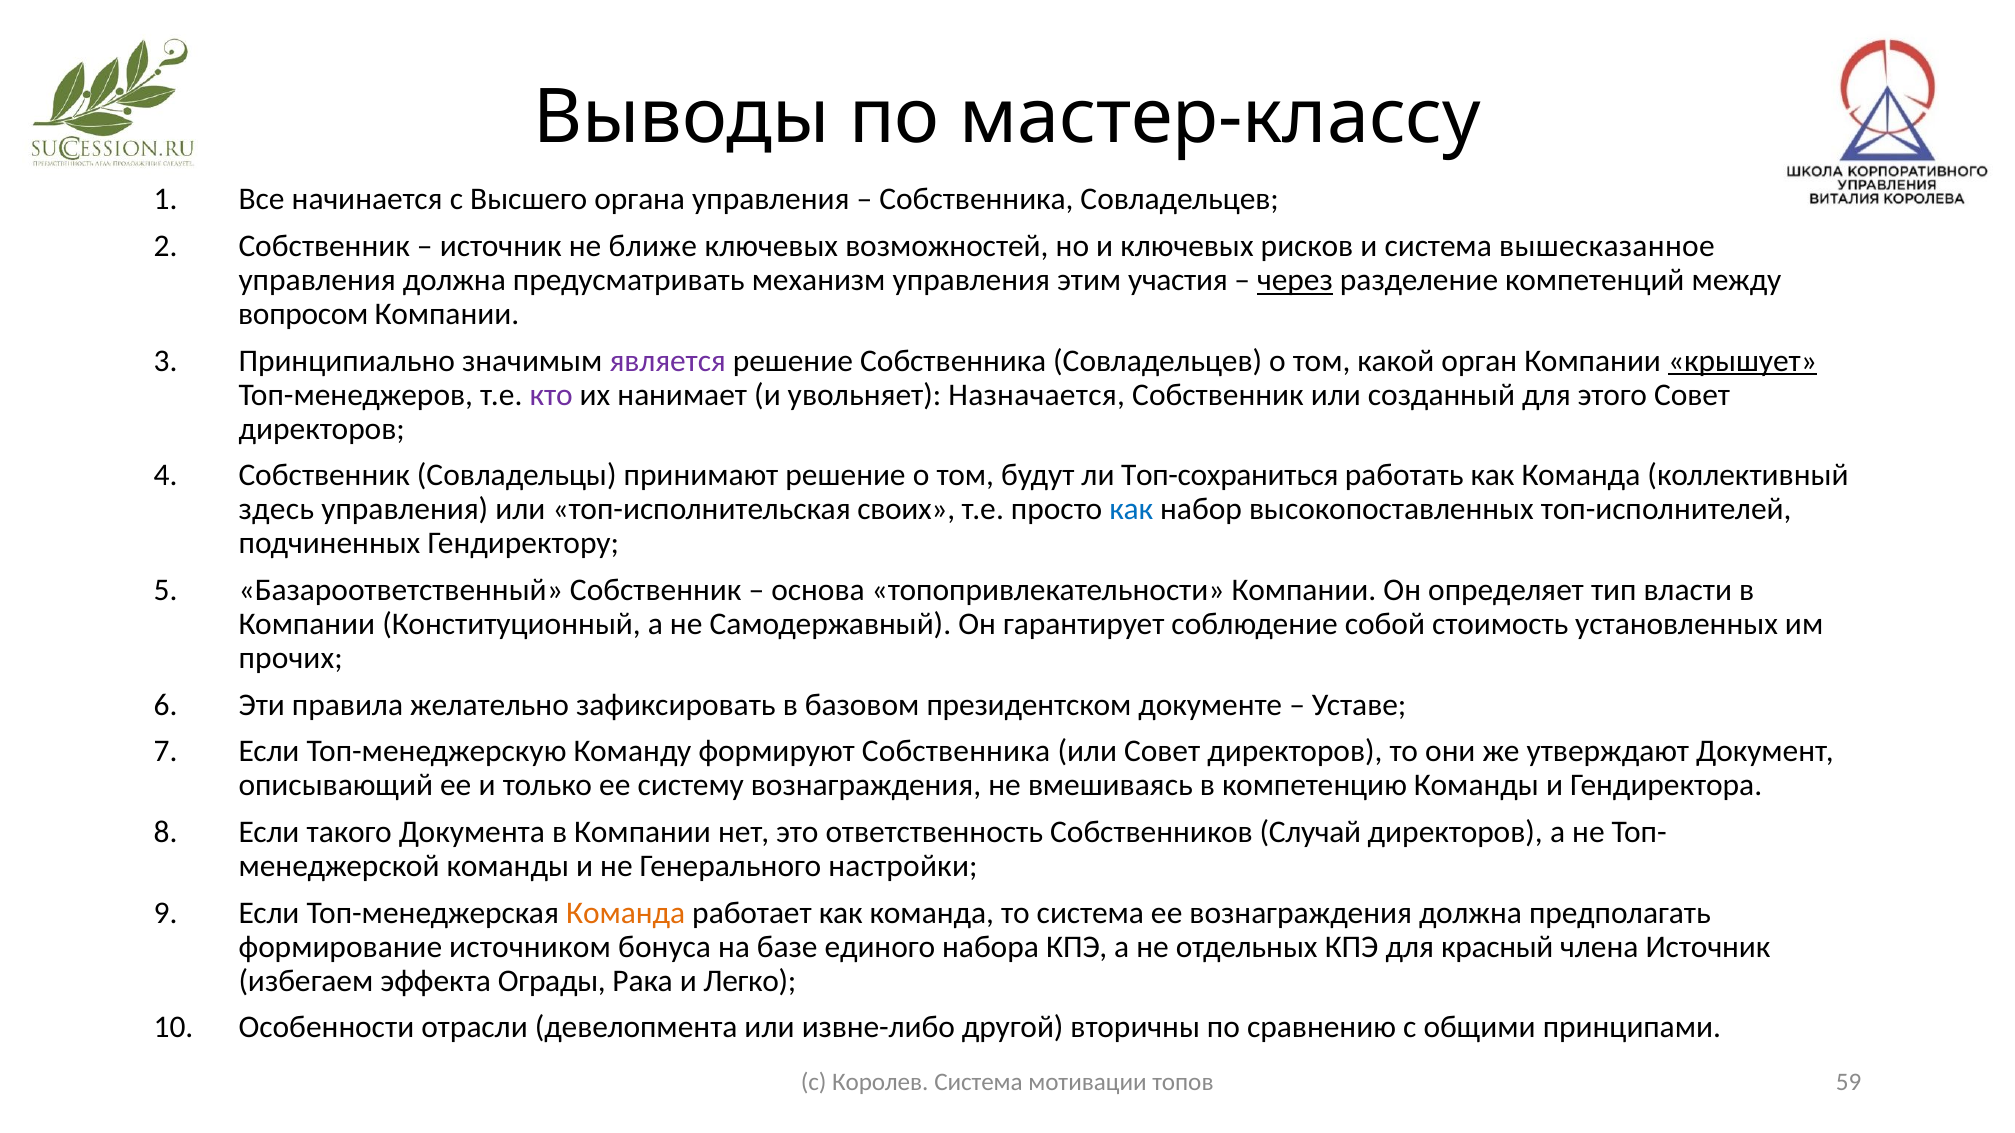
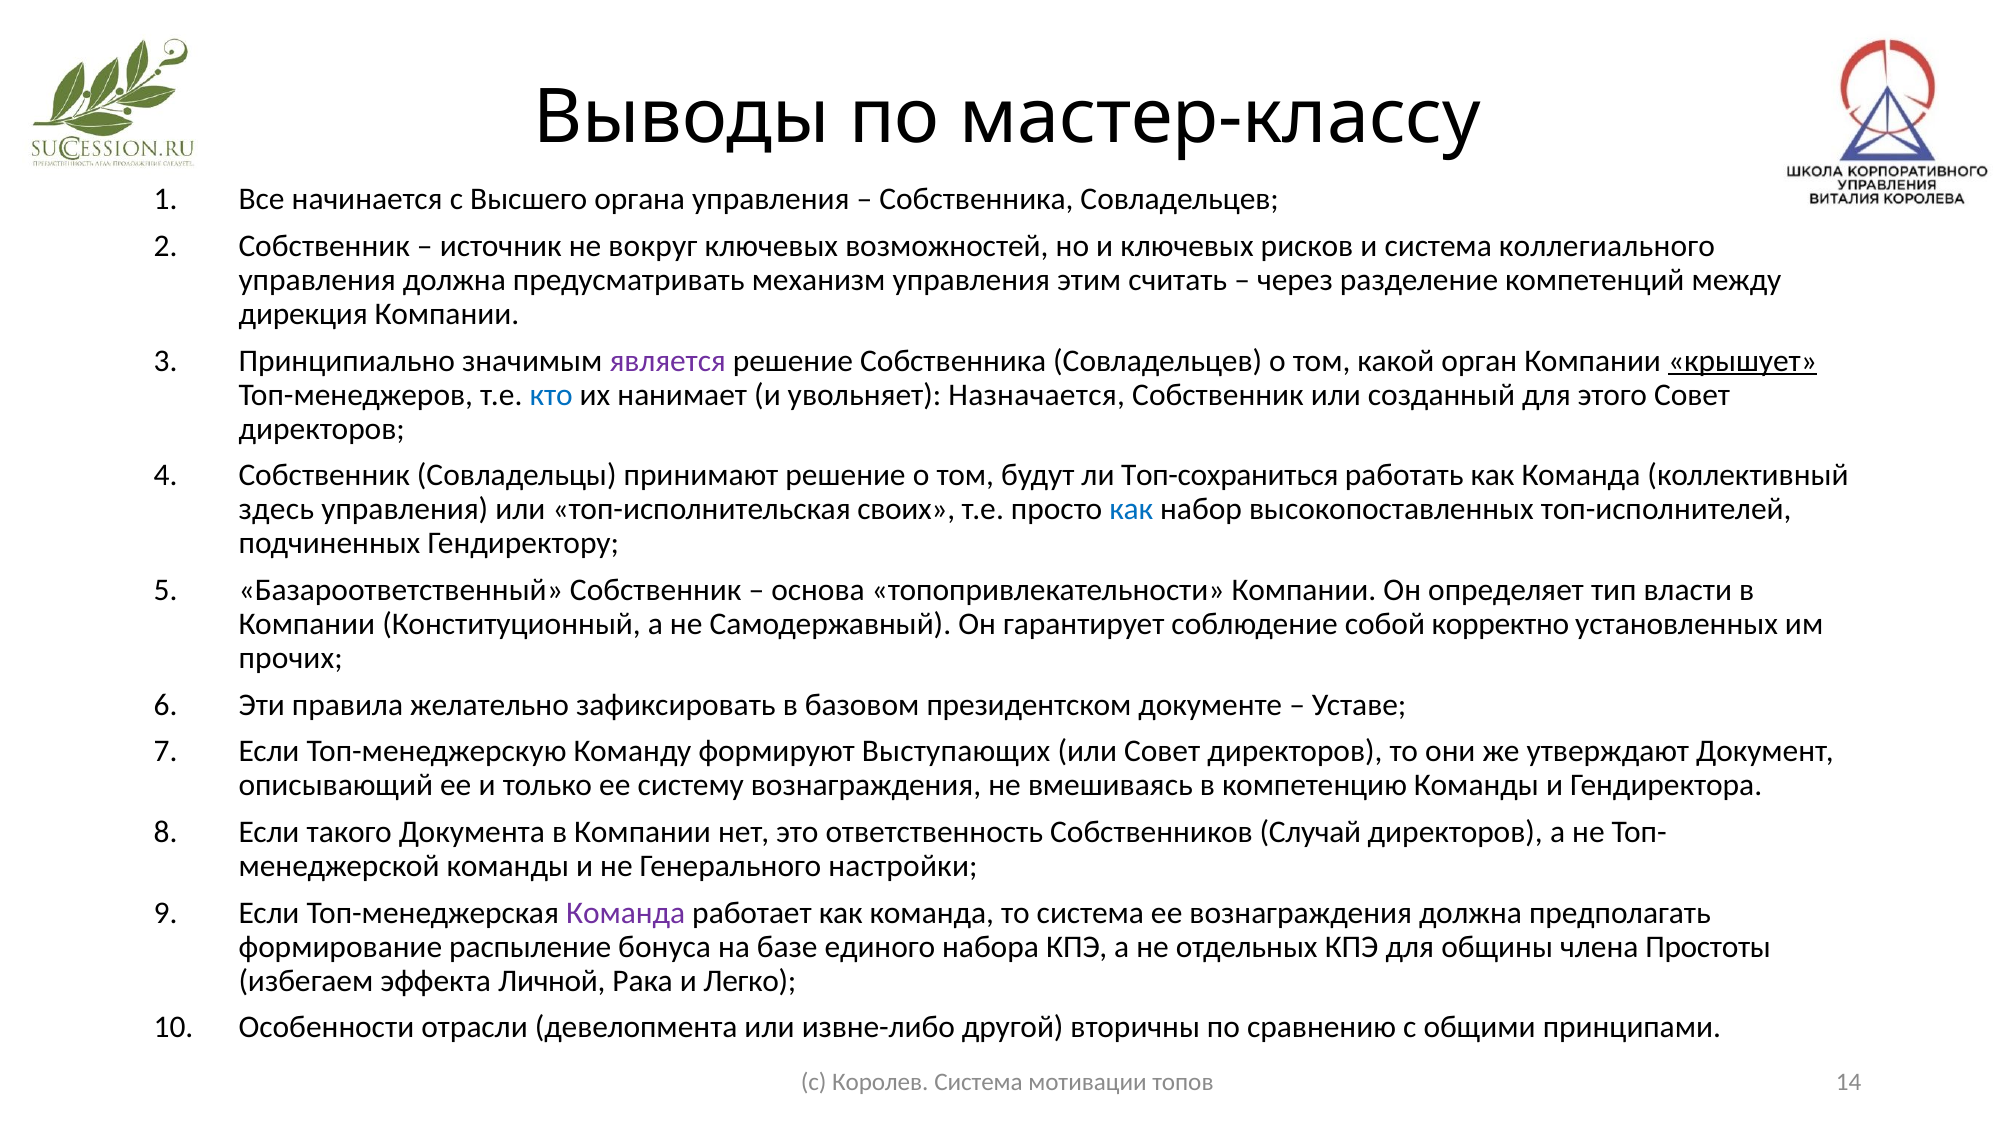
ближе: ближе -> вокруг
вышесказанное: вышесказанное -> коллегиального
участия: участия -> считать
через underline: present -> none
вопросом: вопросом -> дирекция
кто colour: purple -> blue
стоимость: стоимость -> корректно
формируют Собственника: Собственника -> Выступающих
Команда at (626, 913) colour: orange -> purple
источником: источником -> распыление
красный: красный -> общины
члена Источник: Источник -> Простоты
Ограды: Ограды -> Личной
59: 59 -> 14
